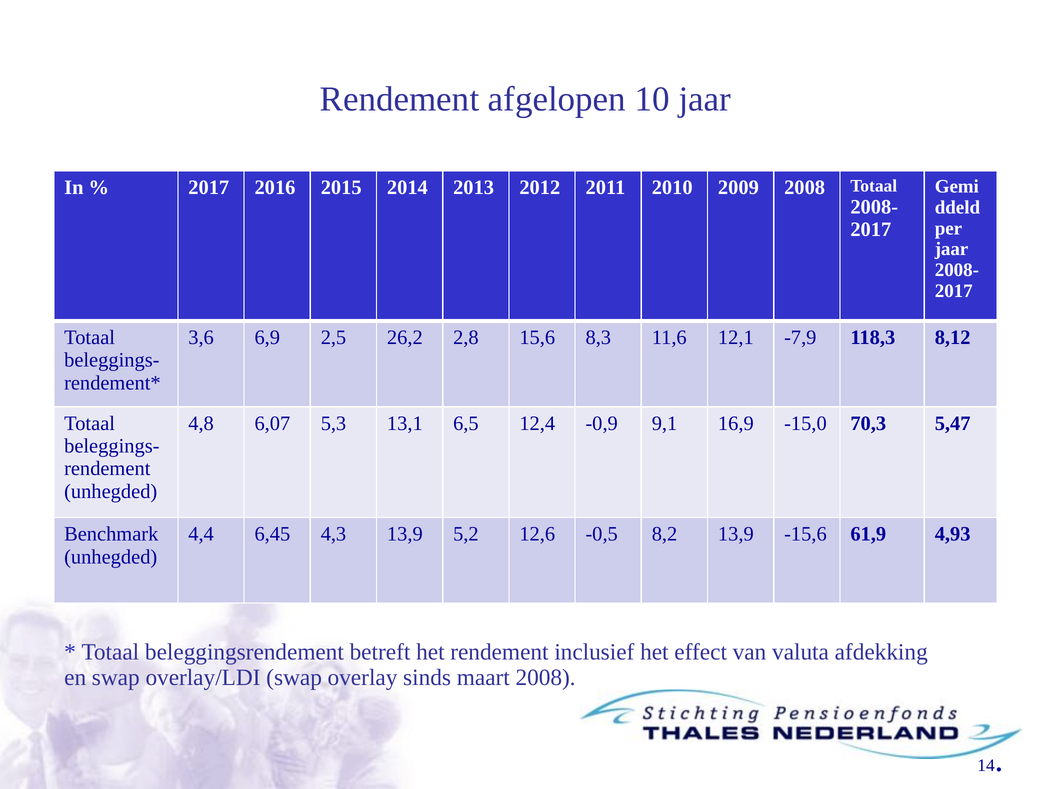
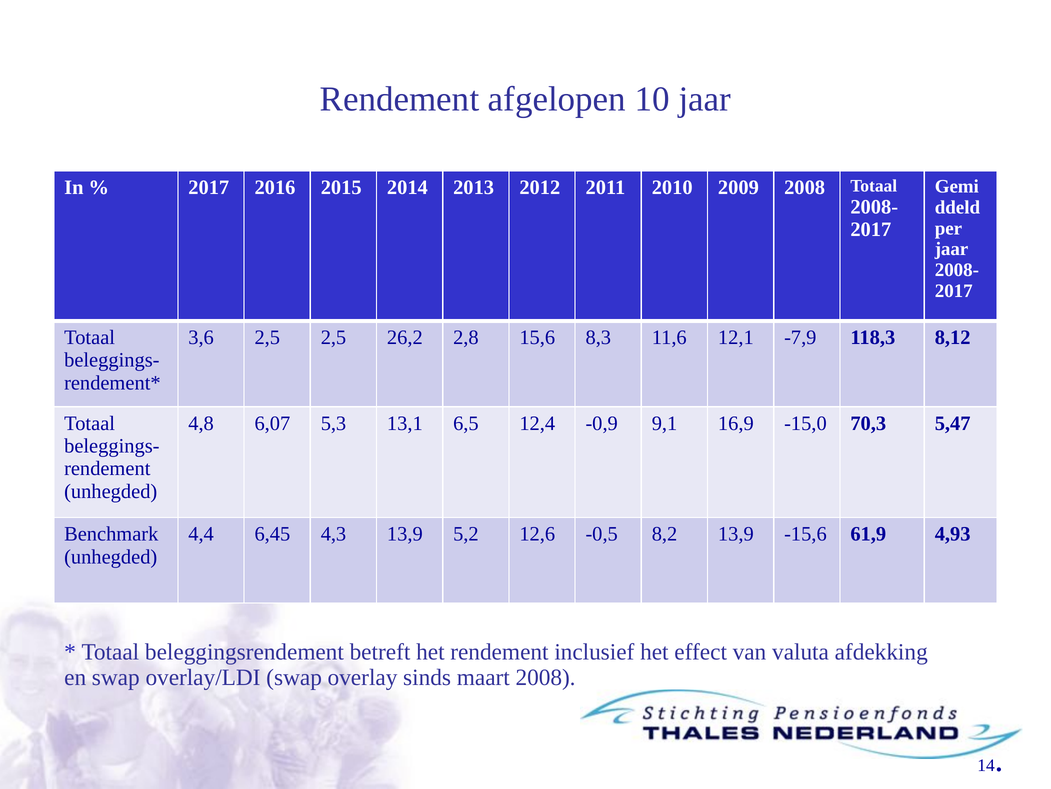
3,6 6,9: 6,9 -> 2,5
